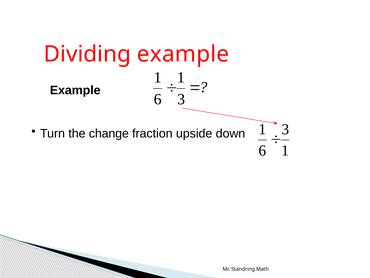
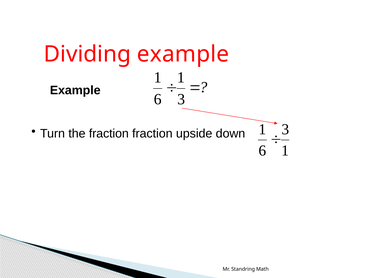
the change: change -> fraction
